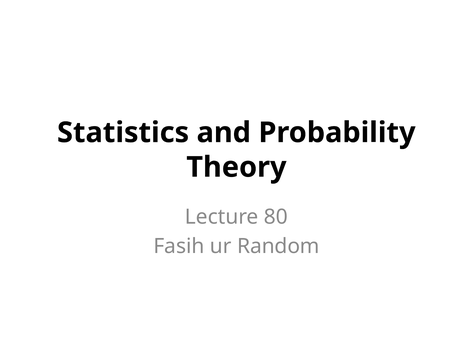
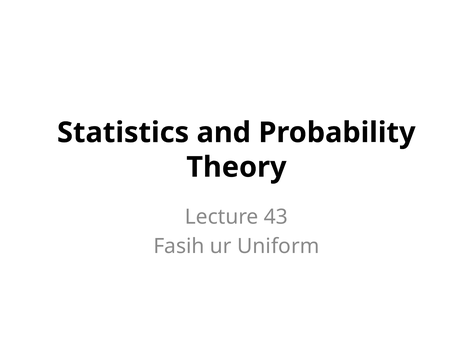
80: 80 -> 43
Random: Random -> Uniform
